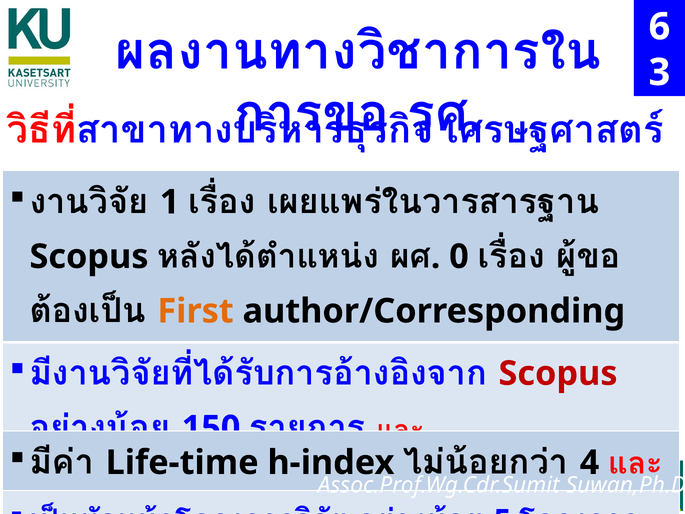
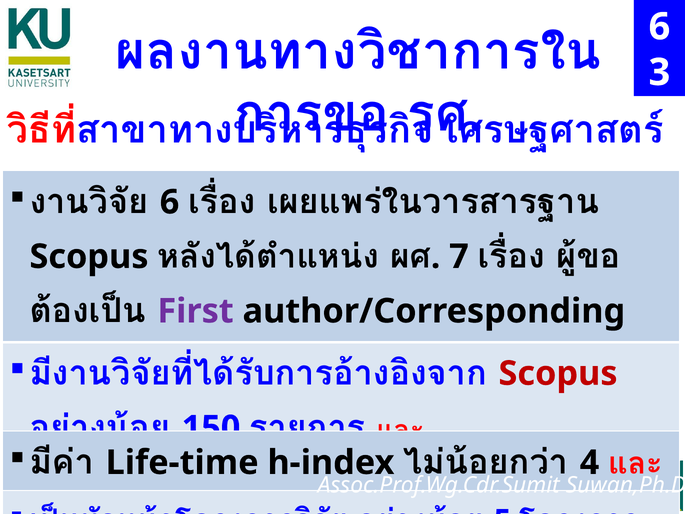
1 at (170, 202): 1 -> 6
0: 0 -> 7
First colour: orange -> purple
